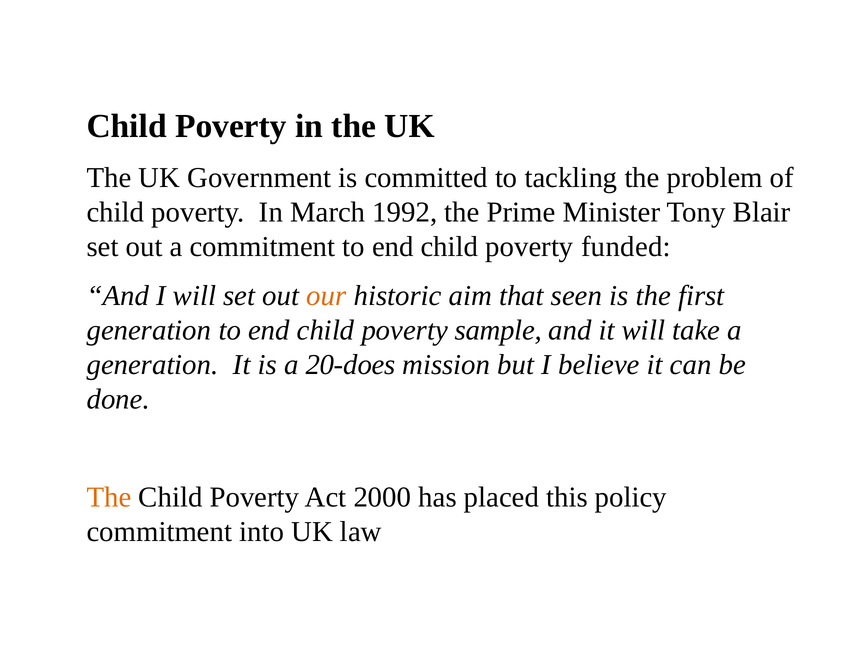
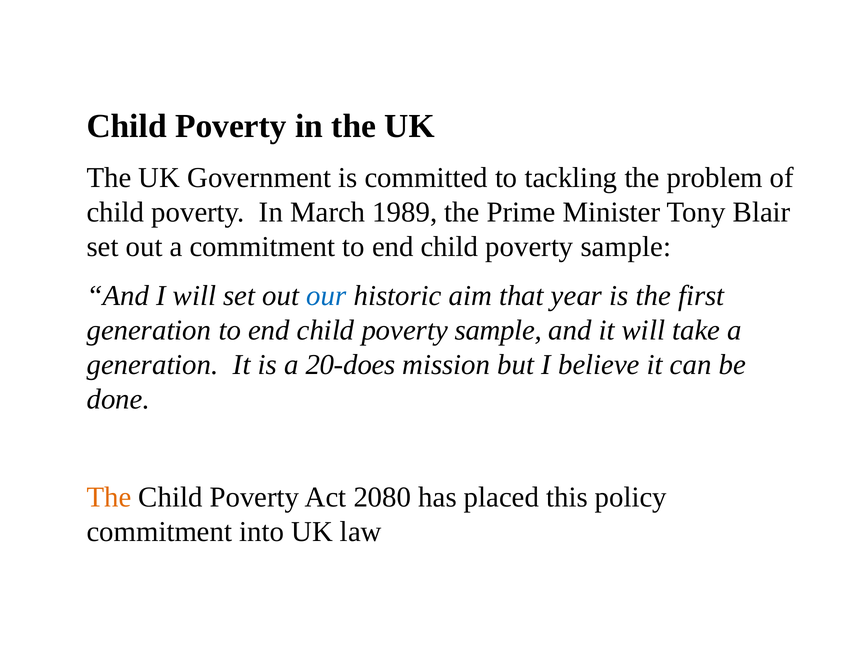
1992: 1992 -> 1989
funded at (626, 247): funded -> sample
our colour: orange -> blue
seen: seen -> year
2000: 2000 -> 2080
